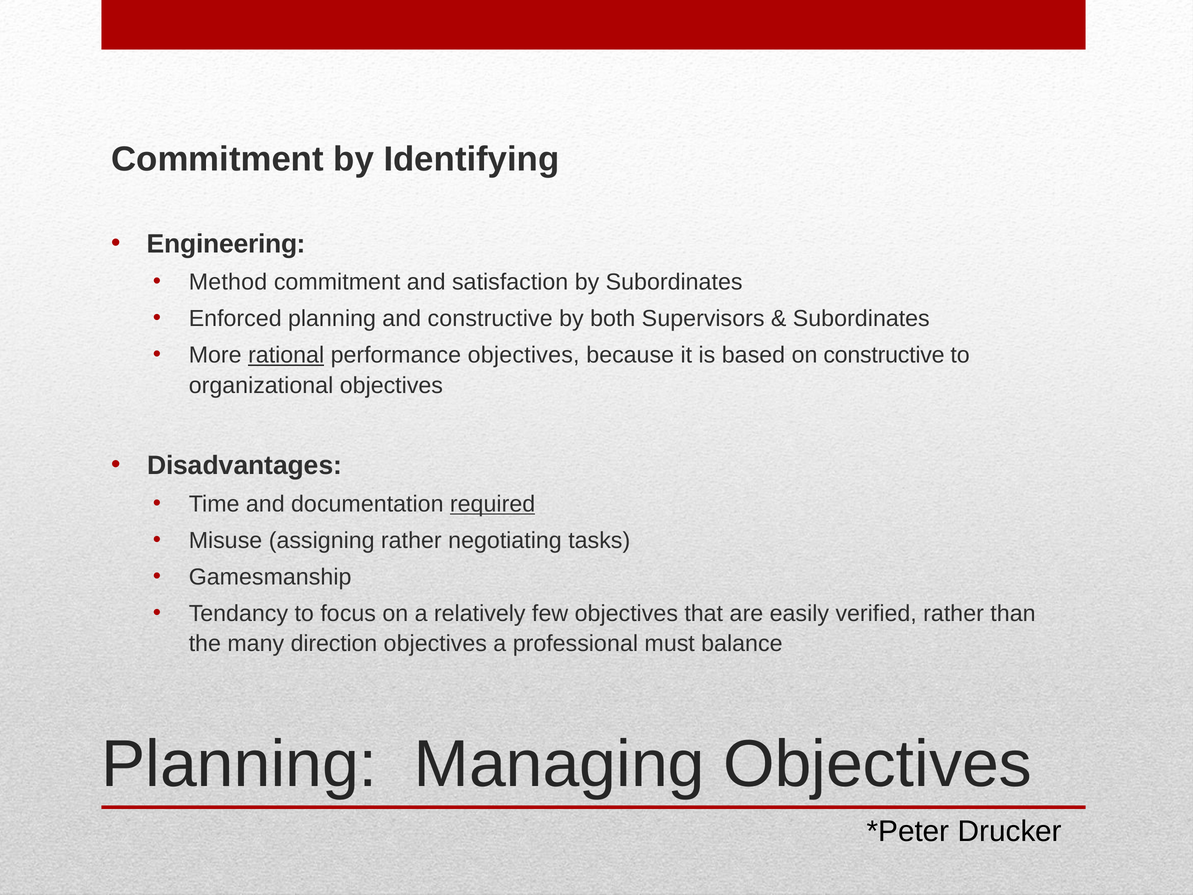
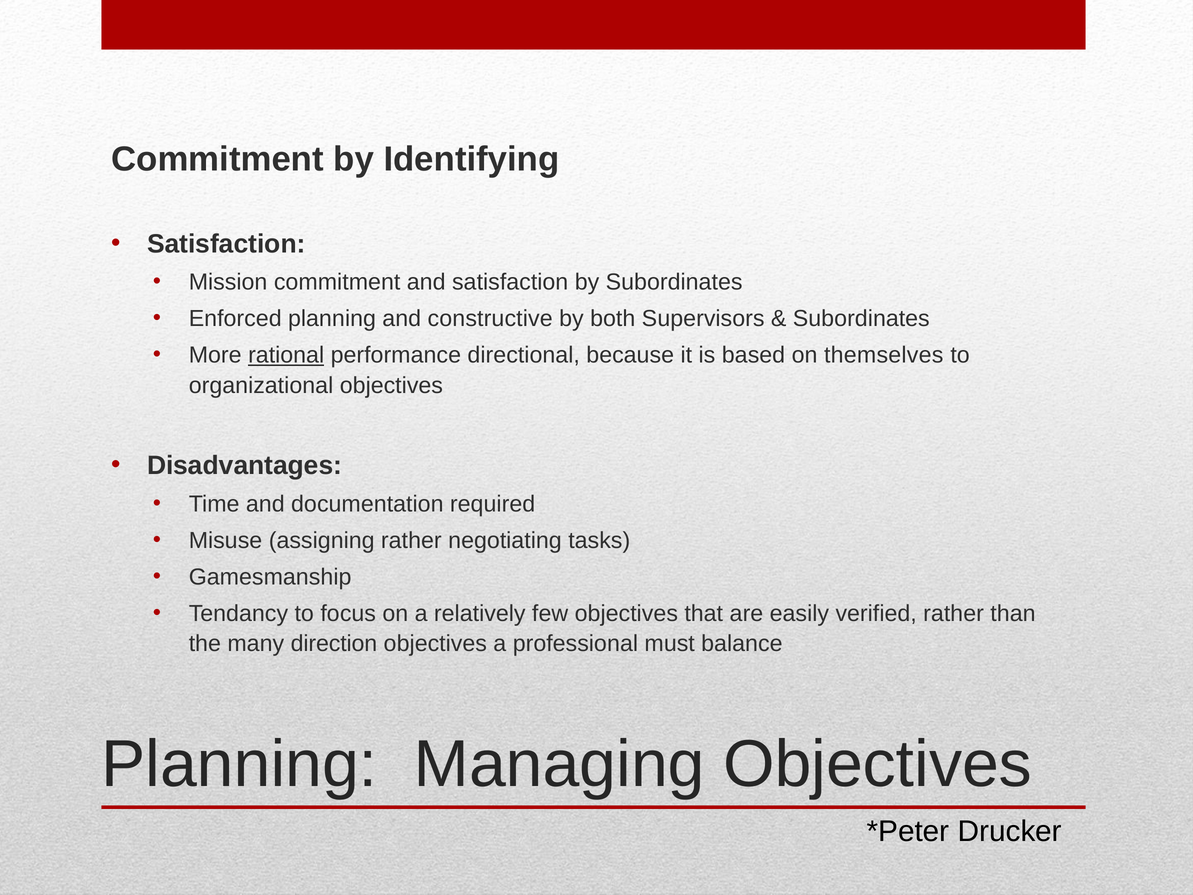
Engineering at (226, 244): Engineering -> Satisfaction
Method: Method -> Mission
performance objectives: objectives -> directional
on constructive: constructive -> themselves
required underline: present -> none
